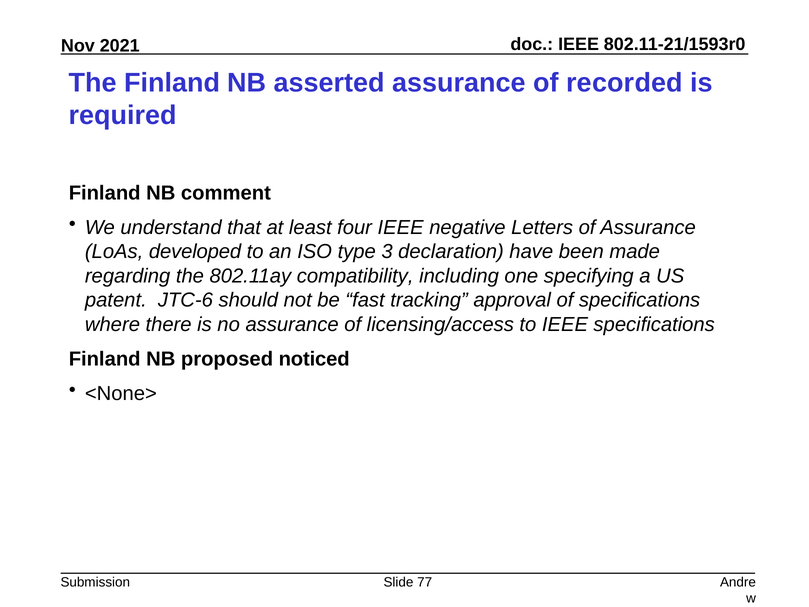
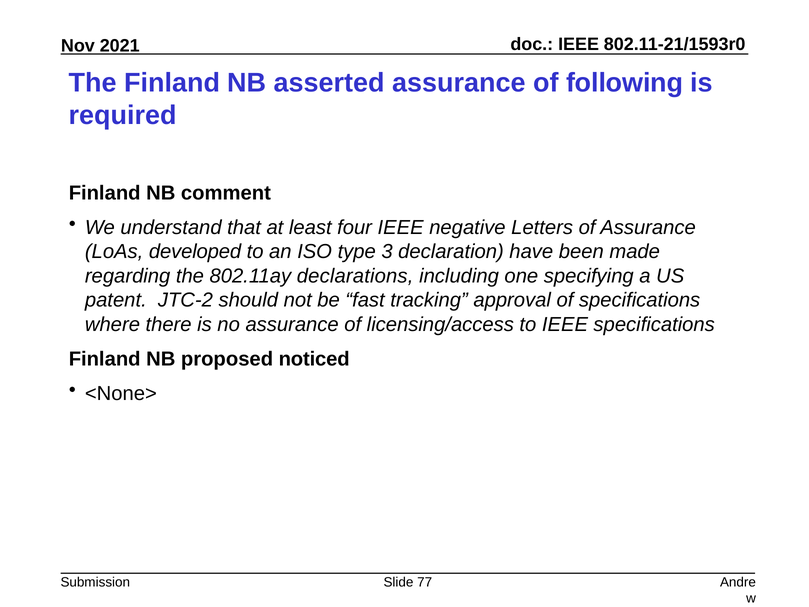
recorded: recorded -> following
compatibility: compatibility -> declarations
JTC-6: JTC-6 -> JTC-2
